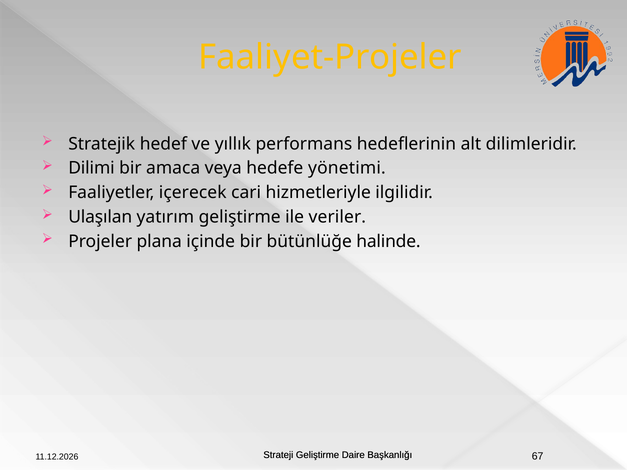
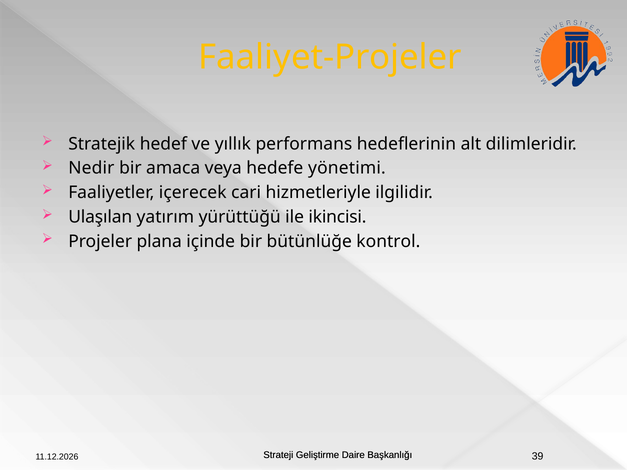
Dilimi: Dilimi -> Nedir
yatırım geliştirme: geliştirme -> yürüttüğü
veriler: veriler -> ikincisi
halinde: halinde -> kontrol
67: 67 -> 39
